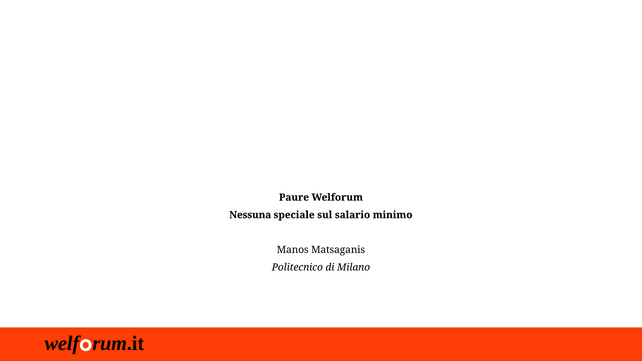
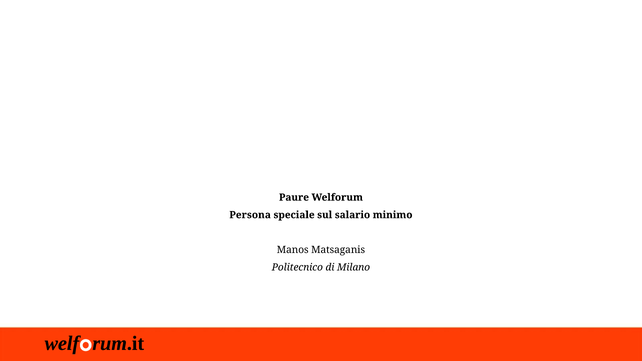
Nessuna: Nessuna -> Persona
